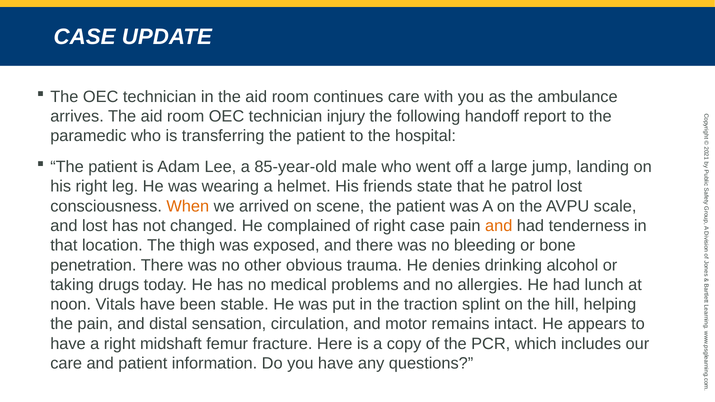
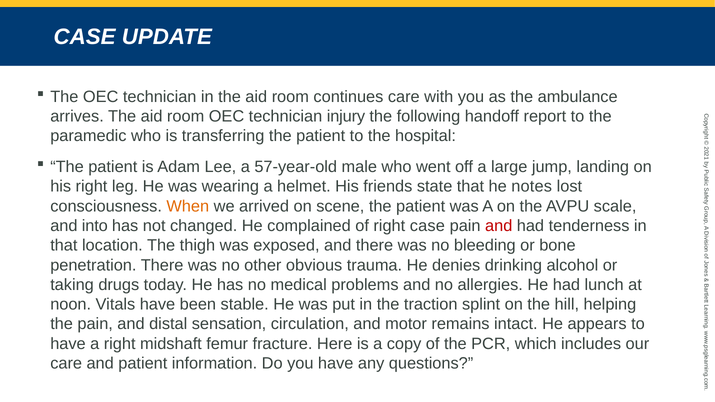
85-year-old: 85-year-old -> 57-year-old
patrol: patrol -> notes
and lost: lost -> into
and at (499, 226) colour: orange -> red
